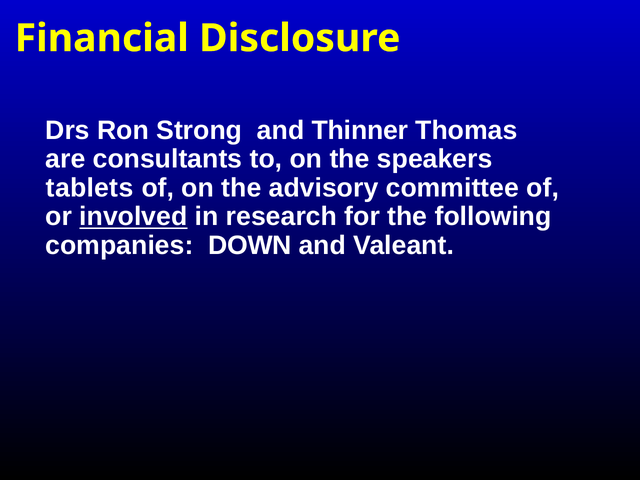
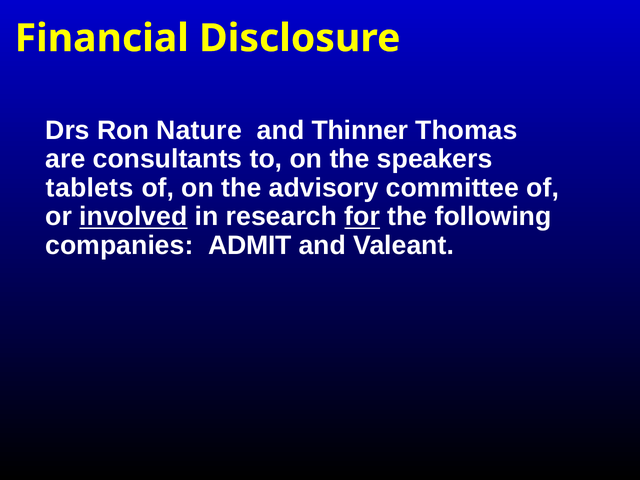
Strong: Strong -> Nature
for underline: none -> present
DOWN: DOWN -> ADMIT
